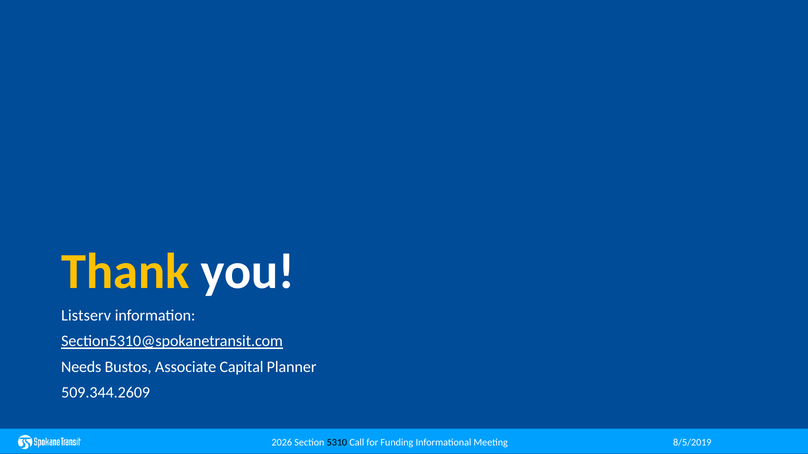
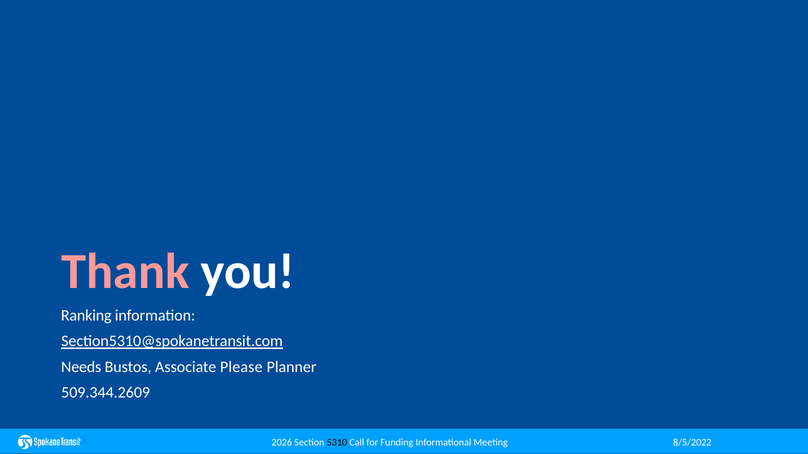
Thank colour: yellow -> pink
Listserv: Listserv -> Ranking
Capital: Capital -> Please
8/5/2019: 8/5/2019 -> 8/5/2022
